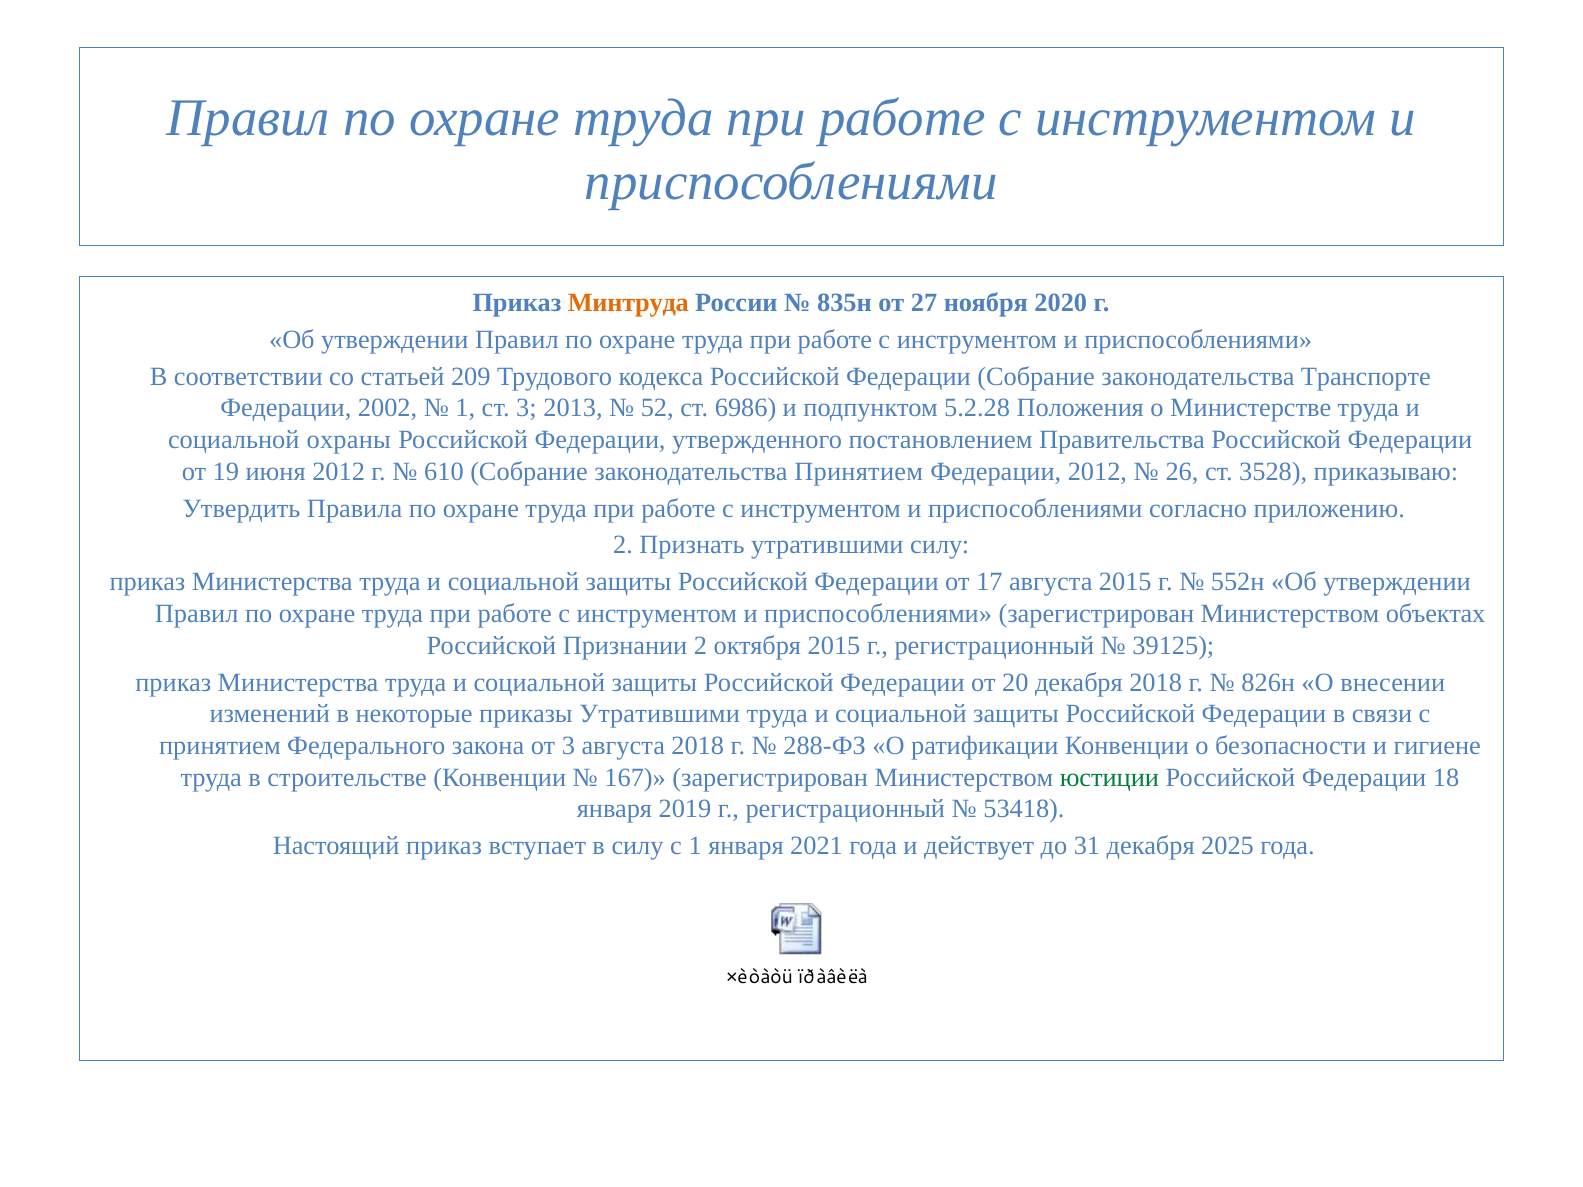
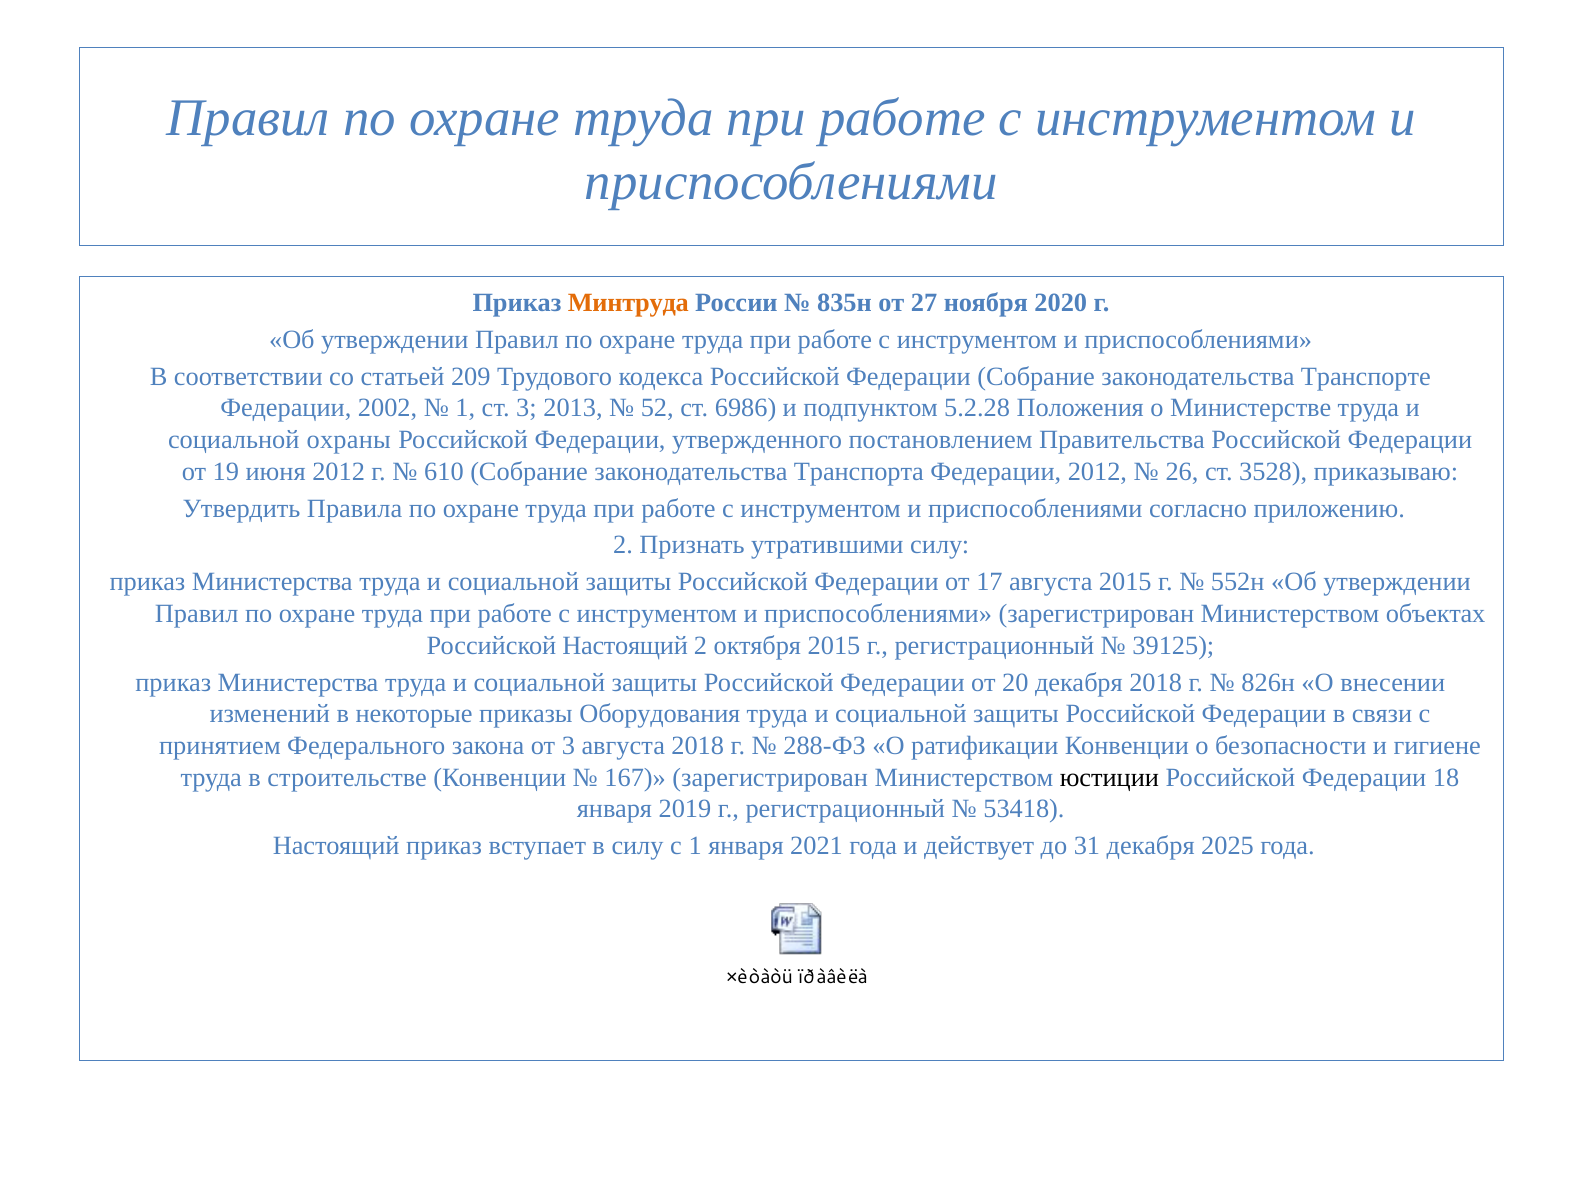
законодательства Принятием: Принятием -> Транспорта
Российской Признании: Признании -> Настоящий
приказы Утратившими: Утратившими -> Оборудования
юстиции colour: green -> black
